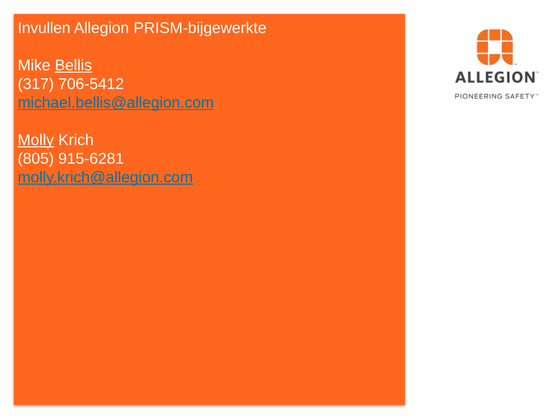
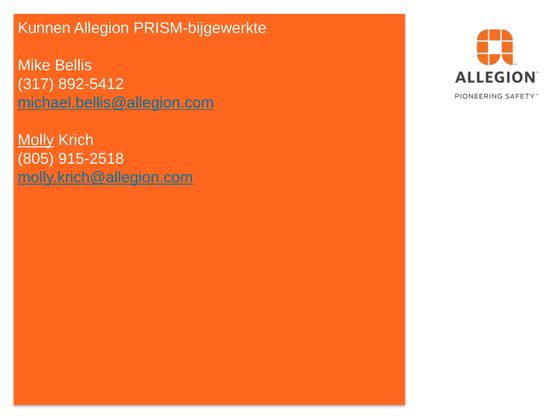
Invullen: Invullen -> Kunnen
Bellis underline: present -> none
706-5412: 706-5412 -> 892-5412
915-6281: 915-6281 -> 915-2518
